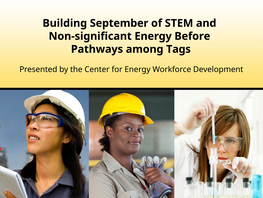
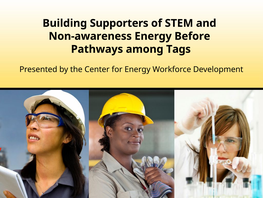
September: September -> Supporters
Non-significant: Non-significant -> Non-awareness
